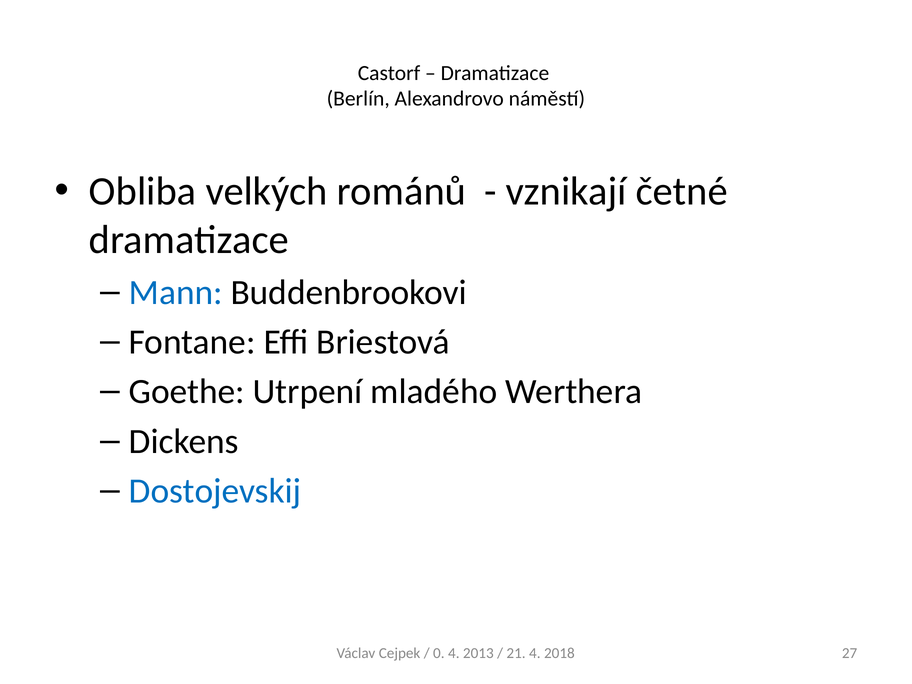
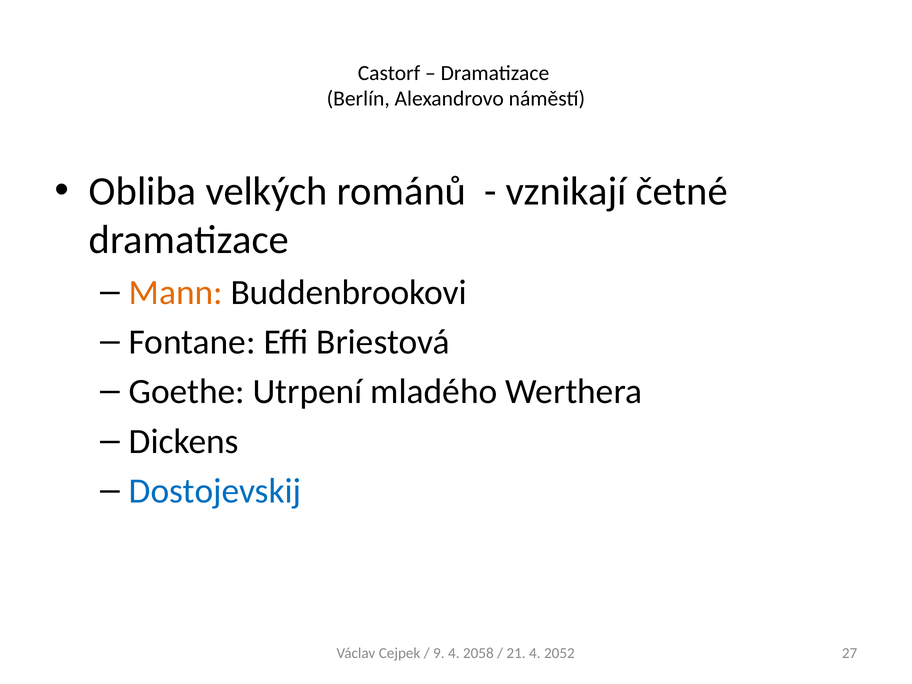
Mann colour: blue -> orange
0: 0 -> 9
2013: 2013 -> 2058
2018: 2018 -> 2052
